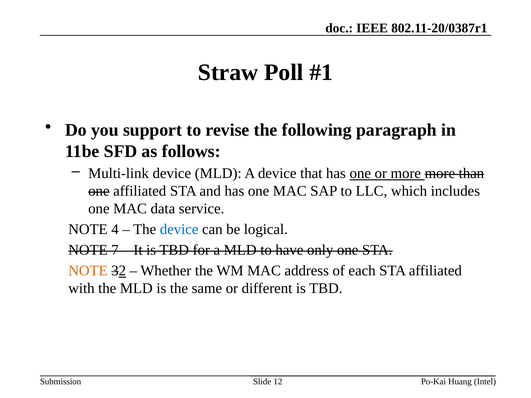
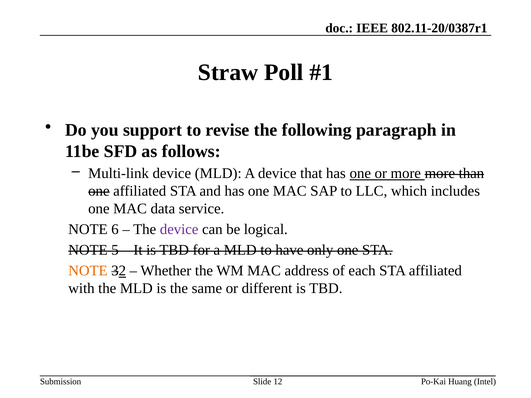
4: 4 -> 6
device at (179, 230) colour: blue -> purple
7: 7 -> 5
